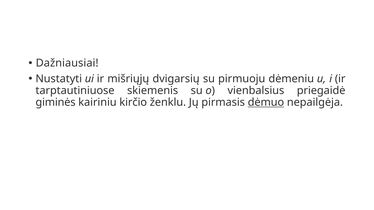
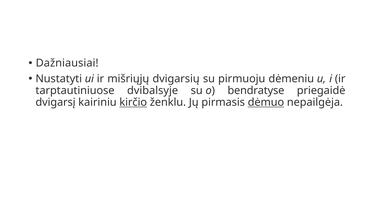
skiemenis: skiemenis -> dvibalsyje
vienbalsius: vienbalsius -> bendratyse
giminės: giminės -> dvigarsį
kirčio underline: none -> present
